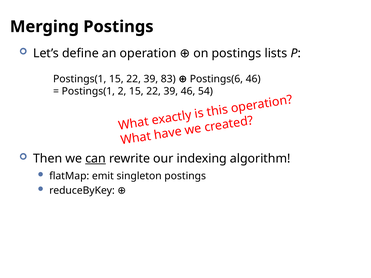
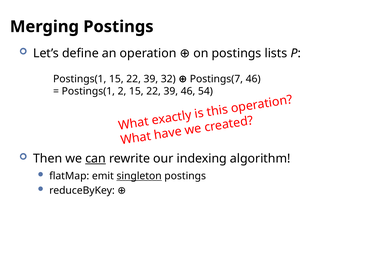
83: 83 -> 32
Postings(6: Postings(6 -> Postings(7
singleton underline: none -> present
